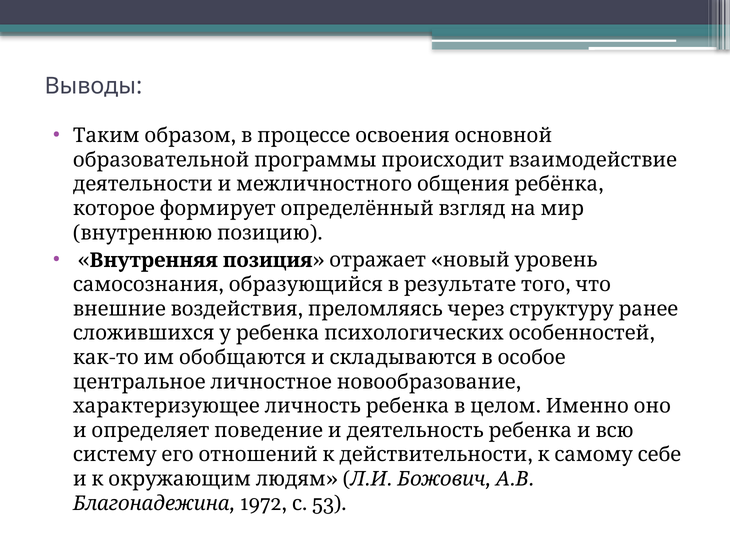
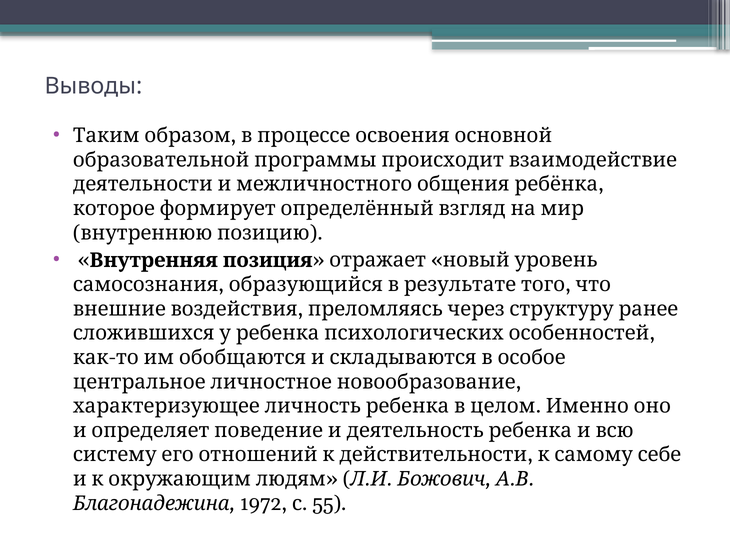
53: 53 -> 55
